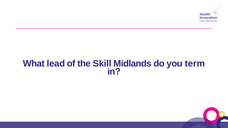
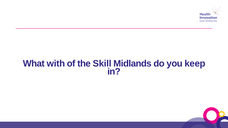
lead: lead -> with
term: term -> keep
